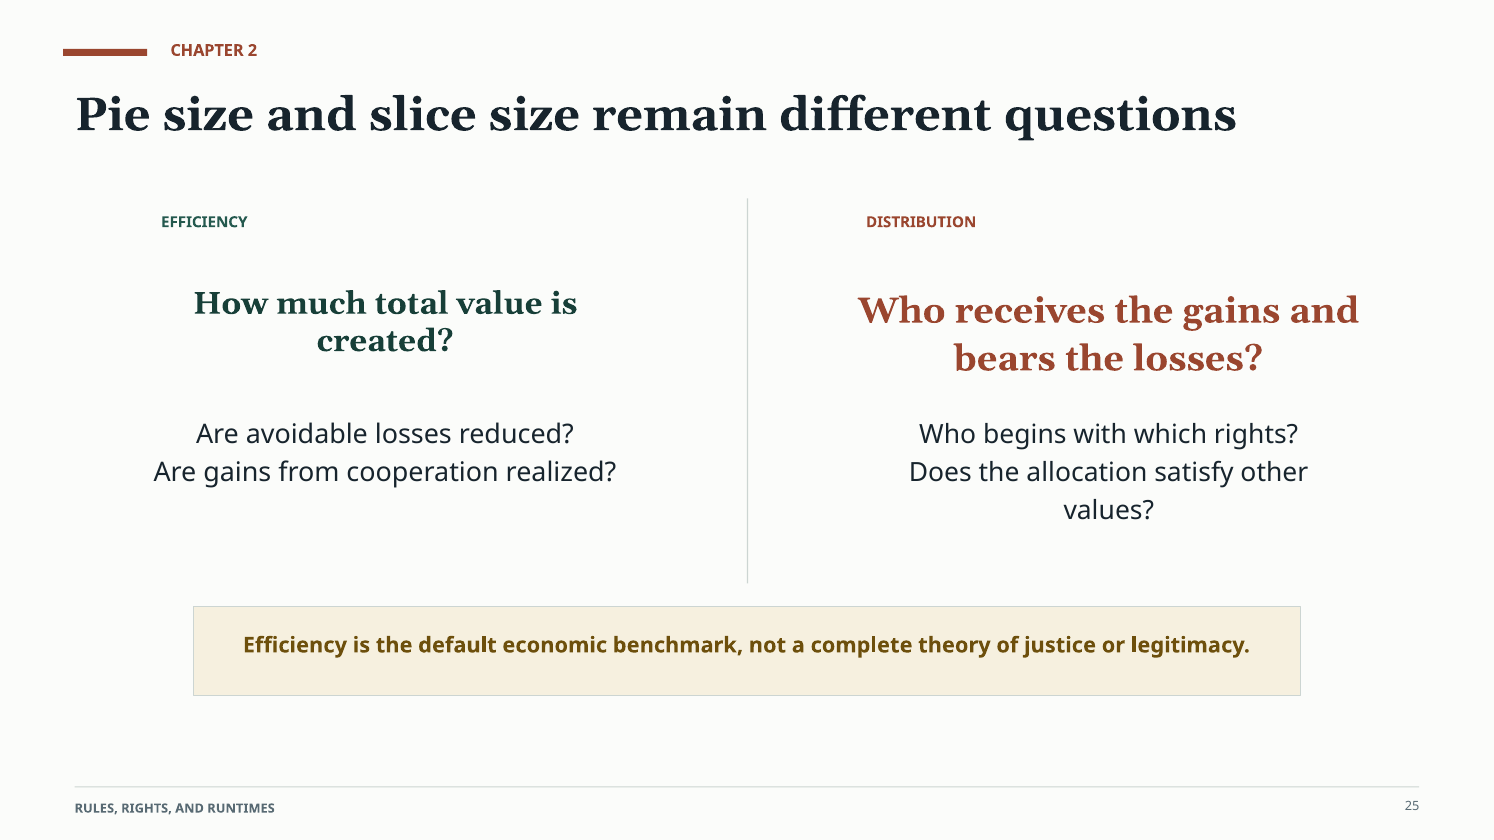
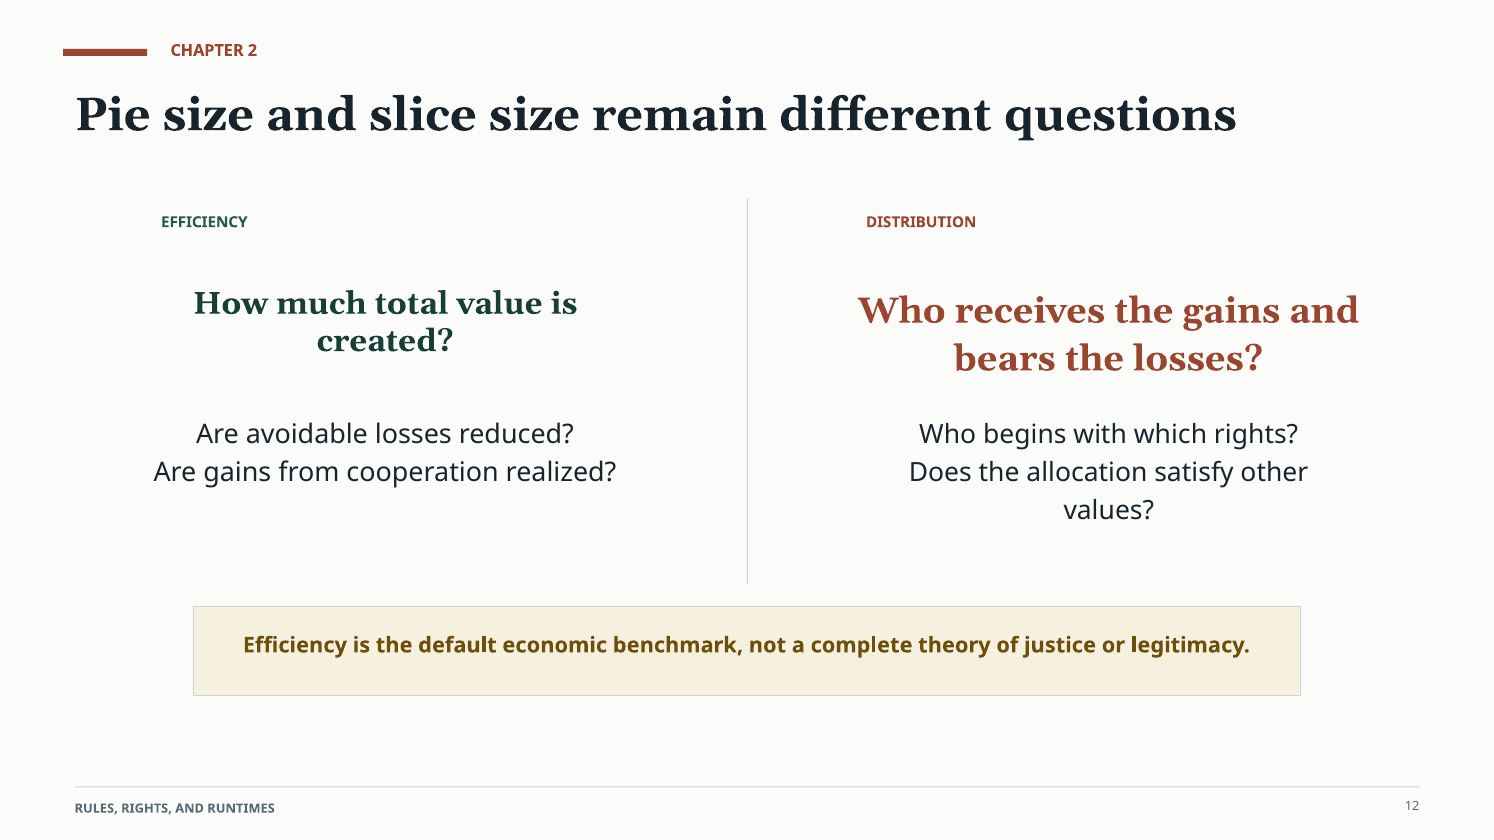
25: 25 -> 12
